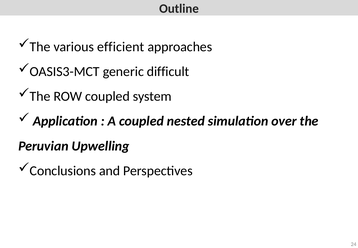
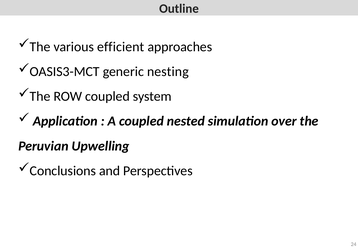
difficult: difficult -> nesting
